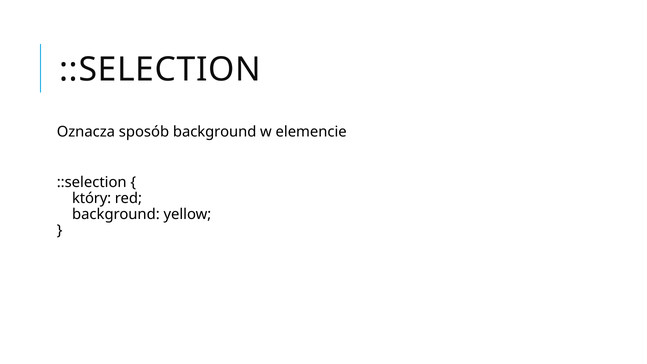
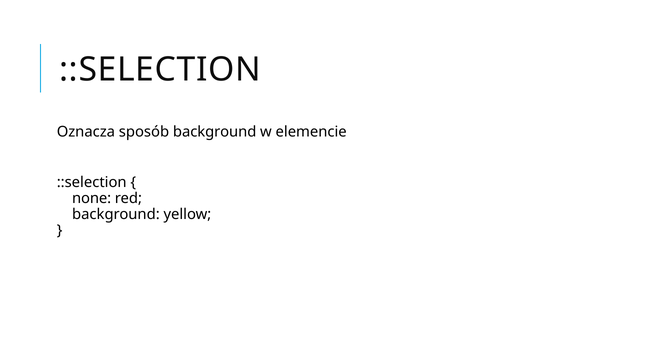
który: który -> none
